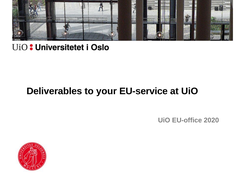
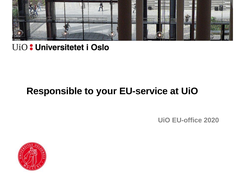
Deliverables: Deliverables -> Responsible
